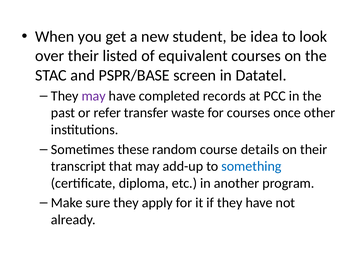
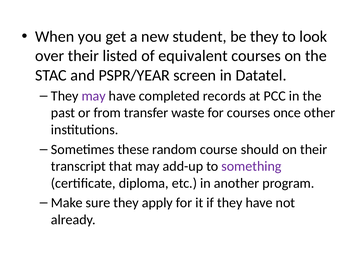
be idea: idea -> they
PSPR/BASE: PSPR/BASE -> PSPR/YEAR
refer: refer -> from
details: details -> should
something colour: blue -> purple
